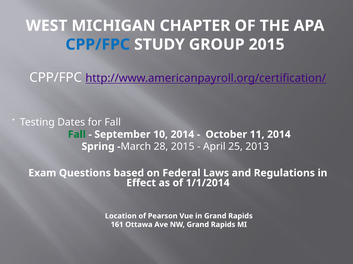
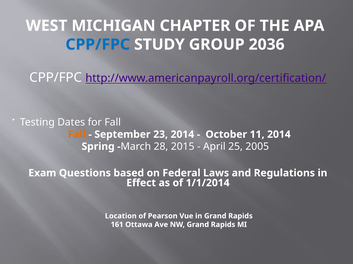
GROUP 2015: 2015 -> 2036
Fall at (77, 135) colour: green -> orange
10: 10 -> 23
2013: 2013 -> 2005
